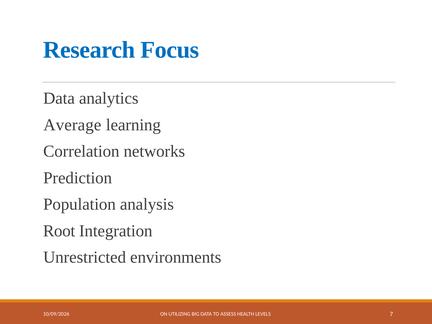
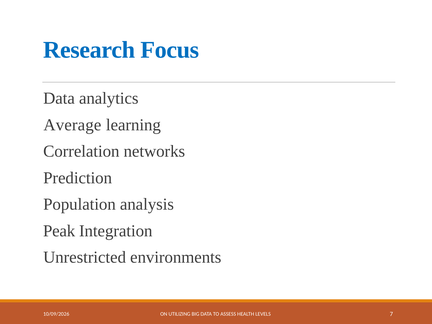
Root: Root -> Peak
